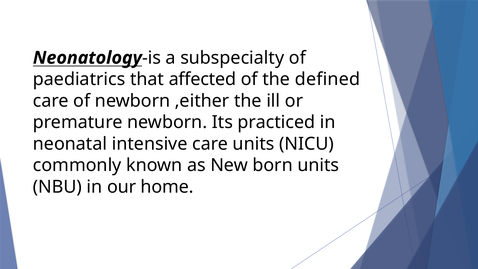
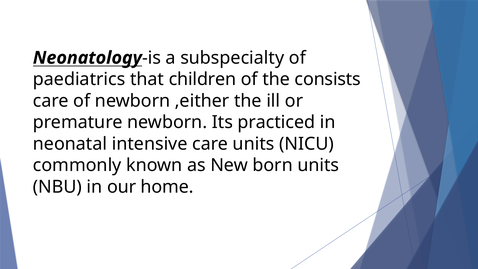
affected: affected -> children
defined: defined -> consists
